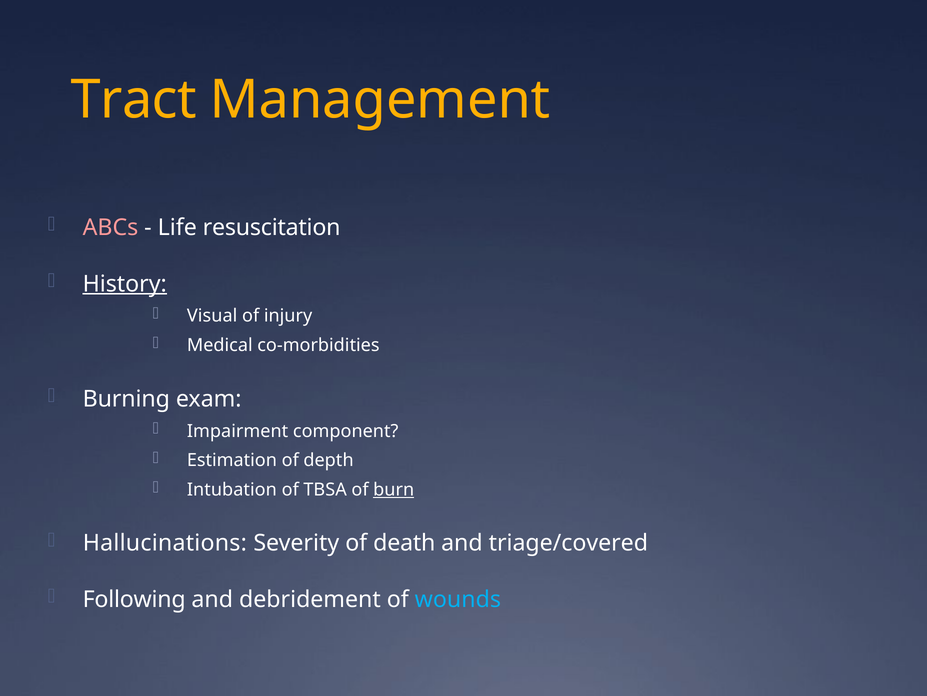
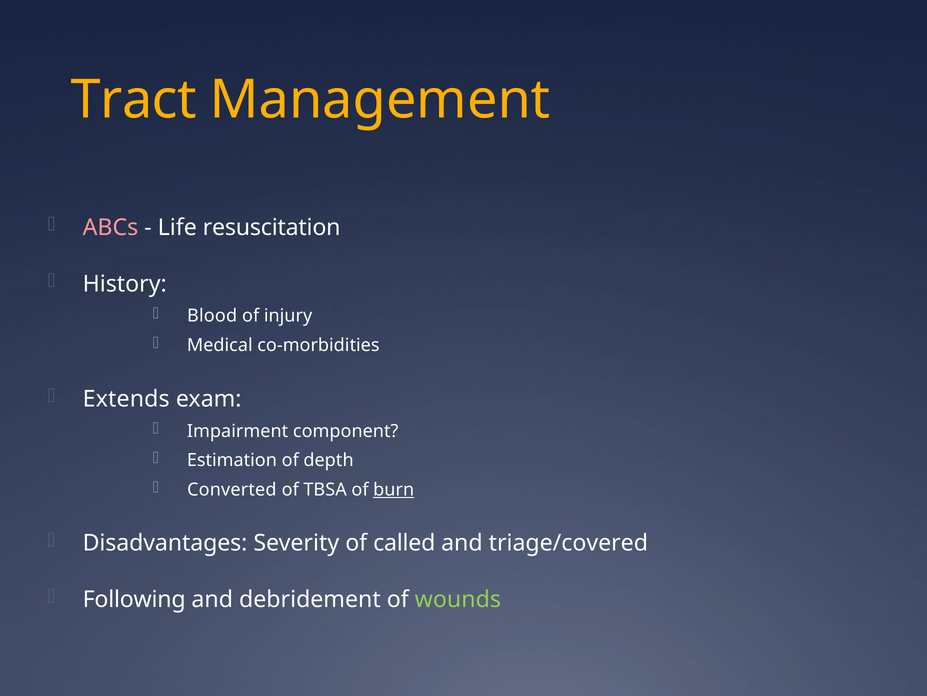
History underline: present -> none
Visual: Visual -> Blood
Burning: Burning -> Extends
Intubation: Intubation -> Converted
Hallucinations: Hallucinations -> Disadvantages
death: death -> called
wounds colour: light blue -> light green
